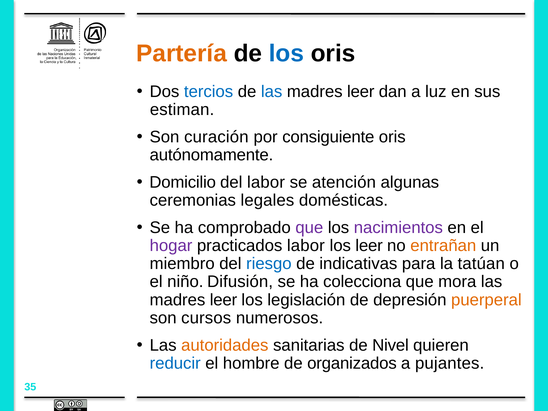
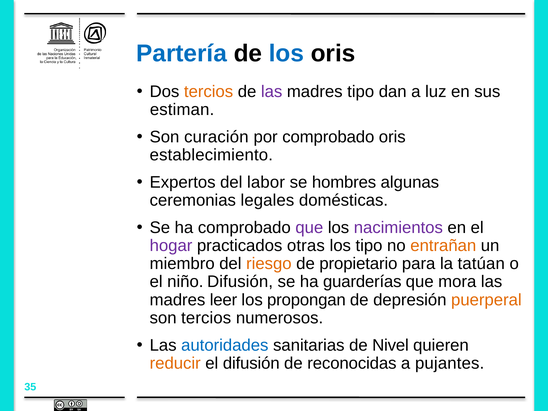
Partería colour: orange -> blue
tercios at (209, 92) colour: blue -> orange
las at (272, 92) colour: blue -> purple
leer at (361, 92): leer -> tipo
por consiguiente: consiguiente -> comprobado
autónomamente: autónomamente -> establecimiento
Domicilio: Domicilio -> Expertos
atención: atención -> hombres
practicados labor: labor -> otras
los leer: leer -> tipo
riesgo colour: blue -> orange
indicativas: indicativas -> propietario
colecciona: colecciona -> guarderías
legislación: legislación -> propongan
son cursos: cursos -> tercios
autoridades colour: orange -> blue
reducir colour: blue -> orange
el hombre: hombre -> difusión
organizados: organizados -> reconocidas
